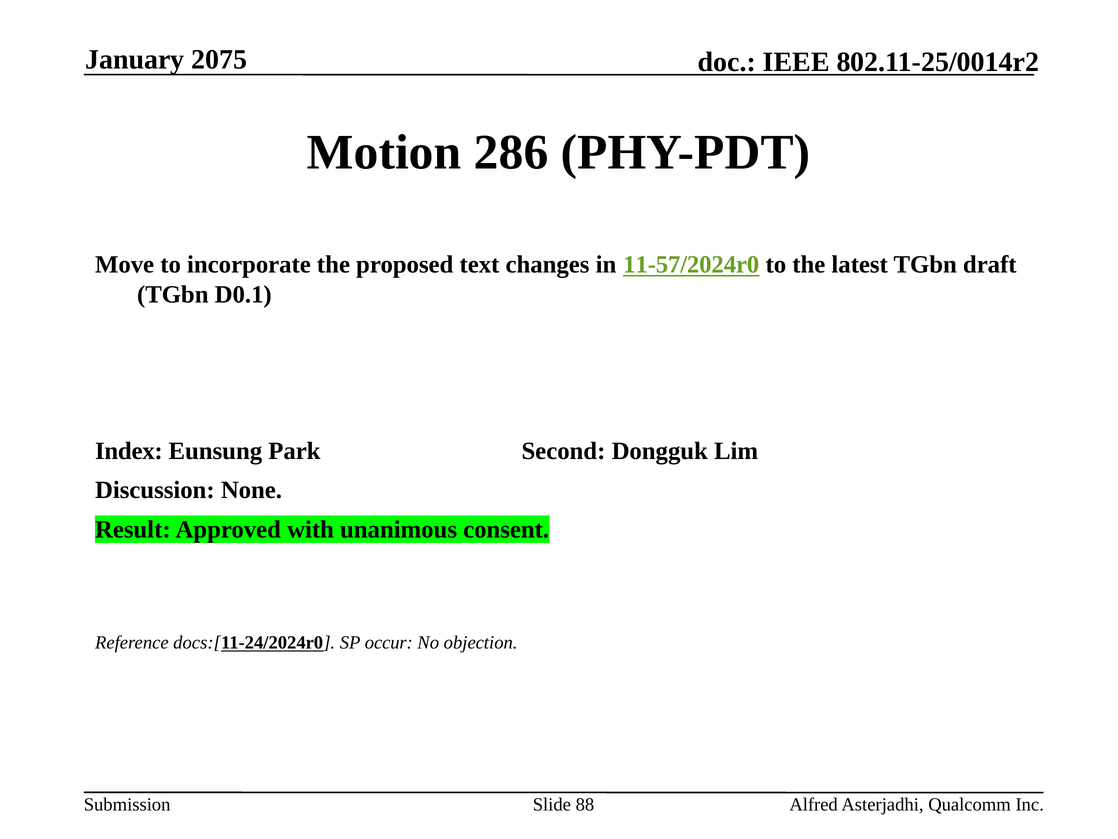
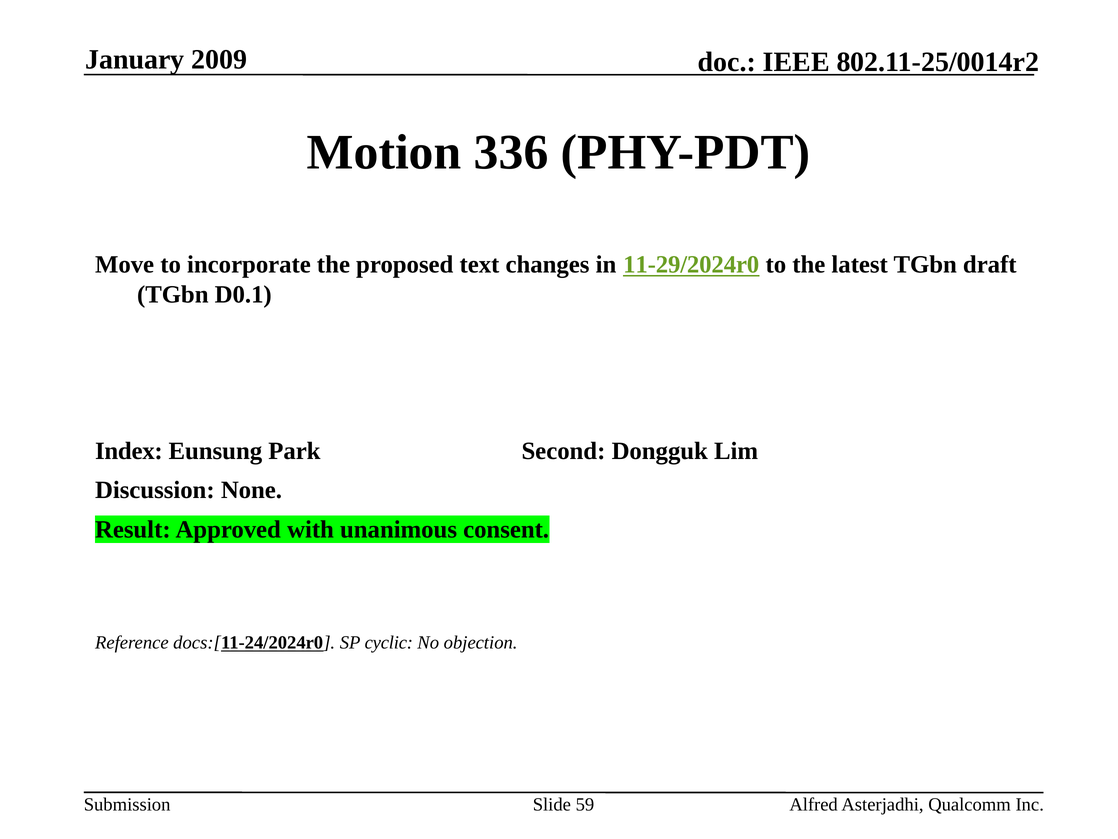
2075: 2075 -> 2009
286: 286 -> 336
11-57/2024r0: 11-57/2024r0 -> 11-29/2024r0
occur: occur -> cyclic
88: 88 -> 59
